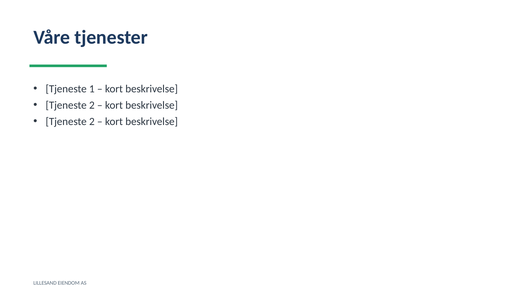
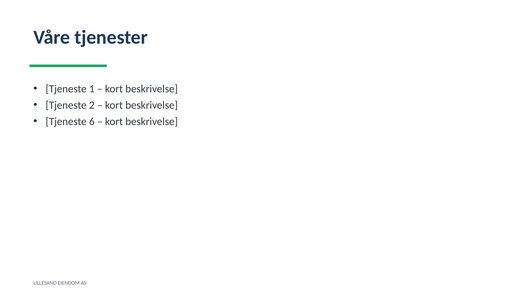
2 at (92, 122): 2 -> 6
